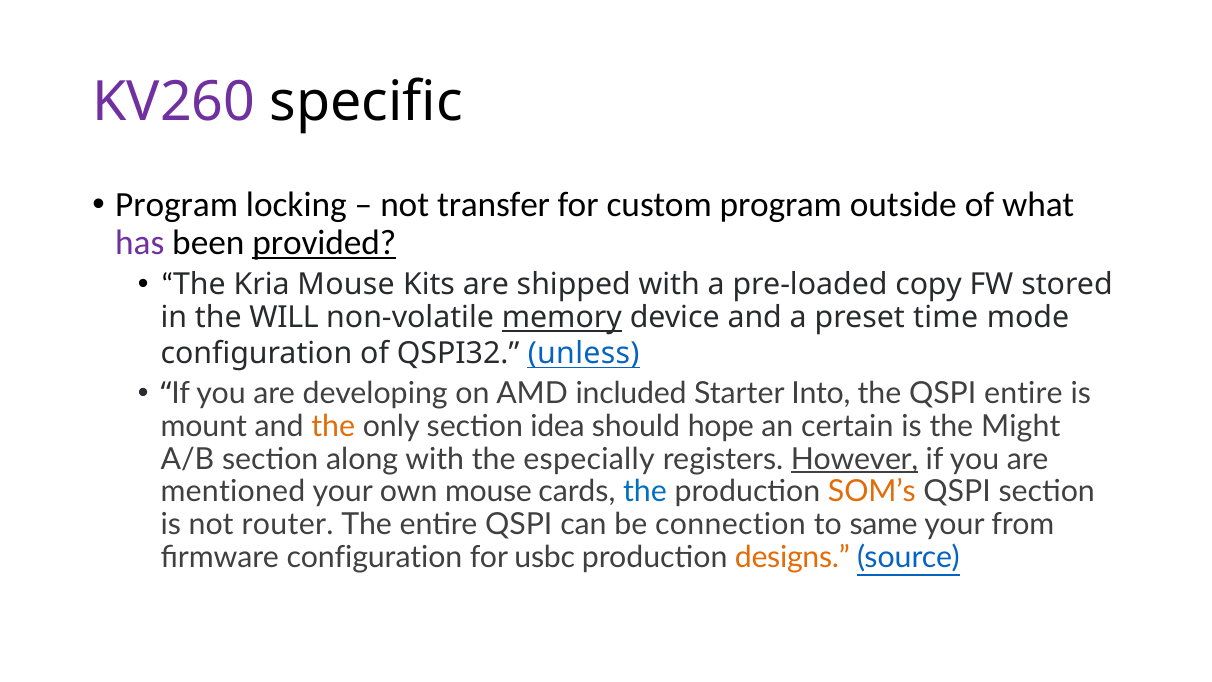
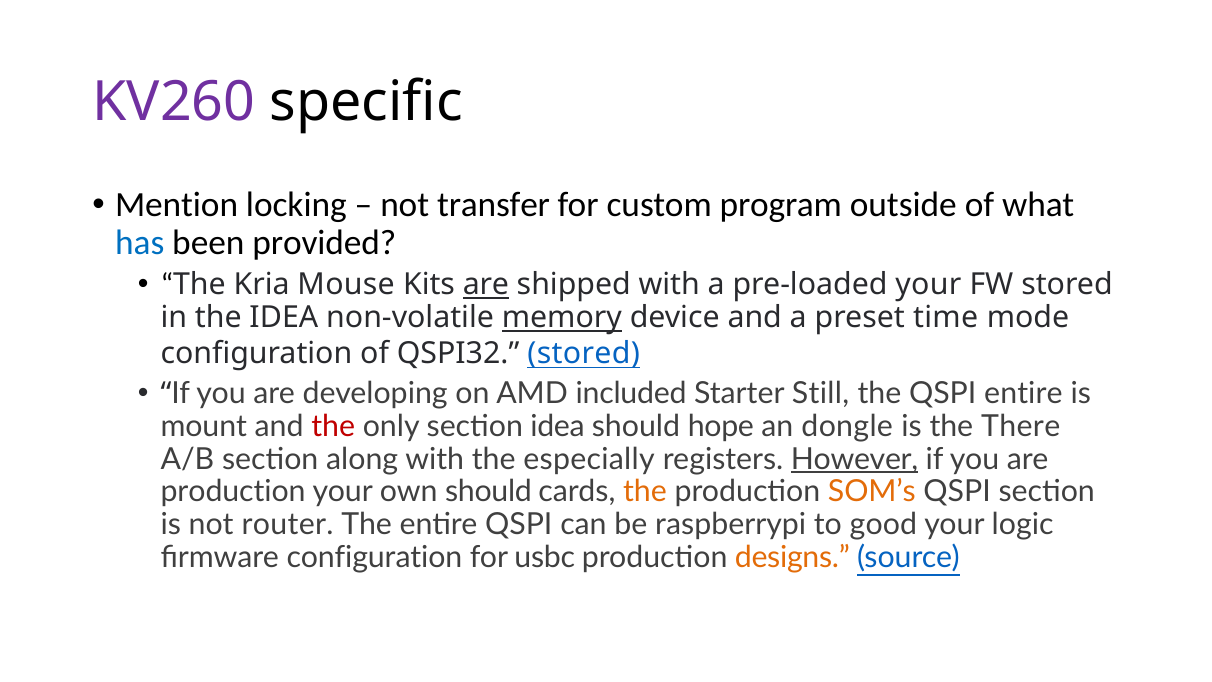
Program at (177, 205): Program -> Mention
has colour: purple -> blue
provided underline: present -> none
are at (486, 285) underline: none -> present
pre-loaded copy: copy -> your
the WILL: WILL -> IDEA
QSPI32 unless: unless -> stored
Into: Into -> Still
the at (333, 426) colour: orange -> red
certain: certain -> dongle
Might: Might -> There
mentioned at (233, 492): mentioned -> production
own mouse: mouse -> should
the at (645, 492) colour: blue -> orange
connection: connection -> raspberrypi
same: same -> good
from: from -> logic
